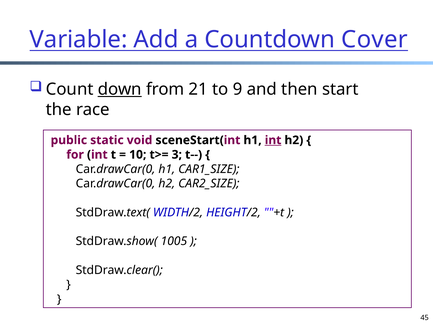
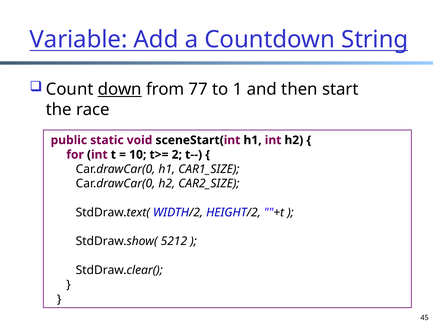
Cover: Cover -> String
21: 21 -> 77
9: 9 -> 1
int at (273, 140) underline: present -> none
3: 3 -> 2
1005: 1005 -> 5212
